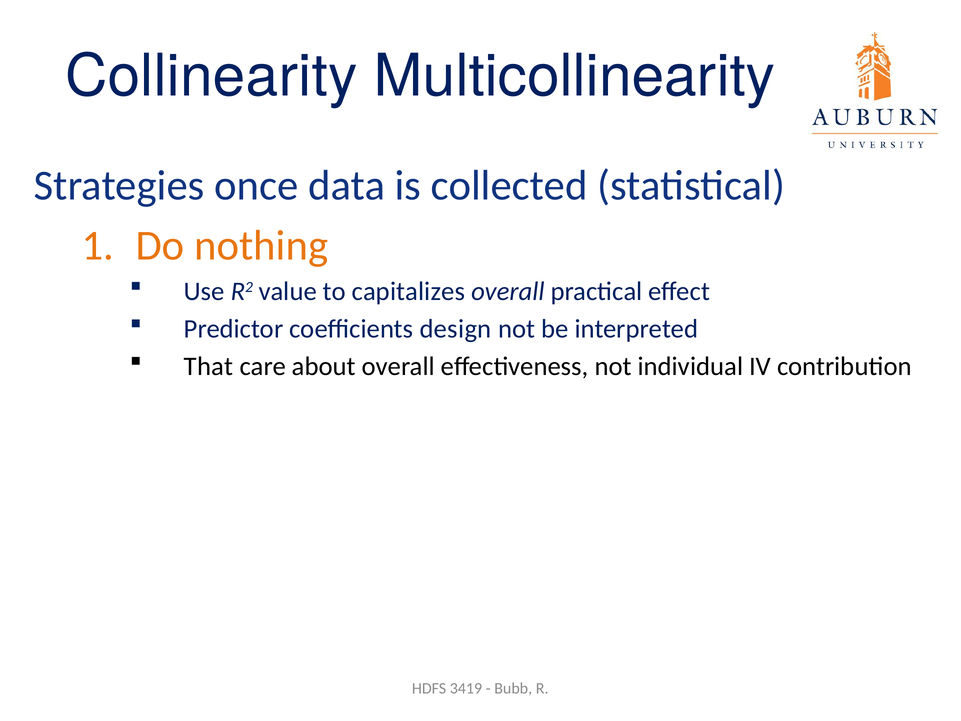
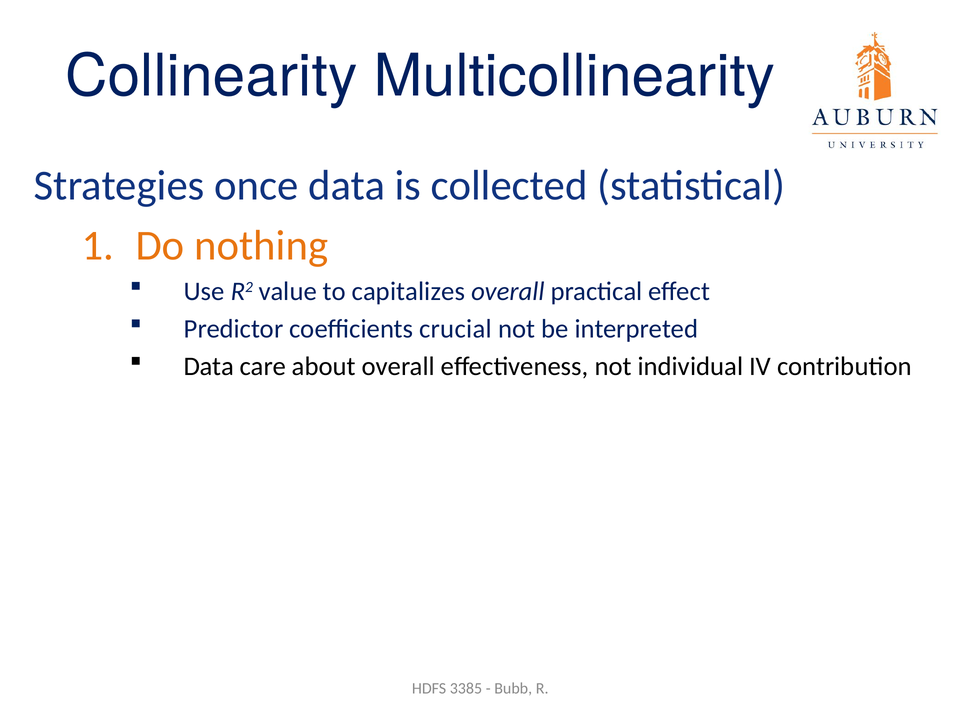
design: design -> crucial
That at (209, 366): That -> Data
3419: 3419 -> 3385
